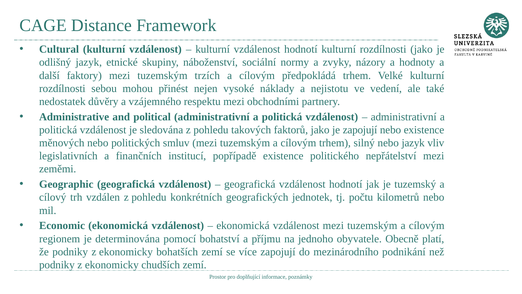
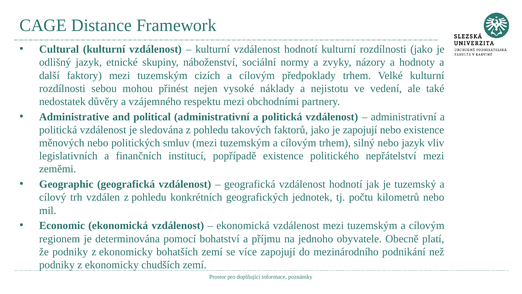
trzích: trzích -> cizích
předpokládá: předpokládá -> předpoklady
